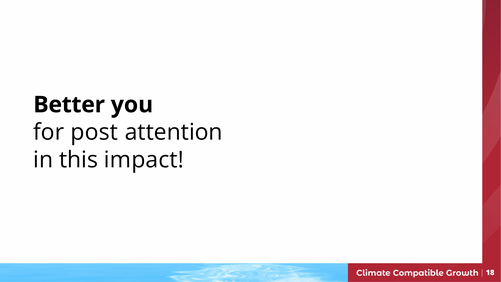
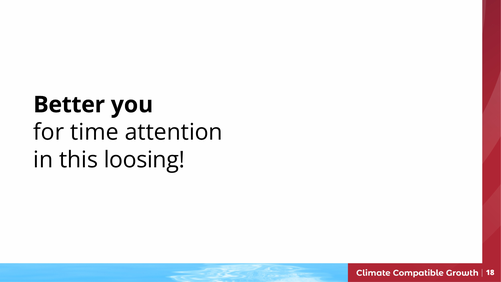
post: post -> time
impact: impact -> loosing
